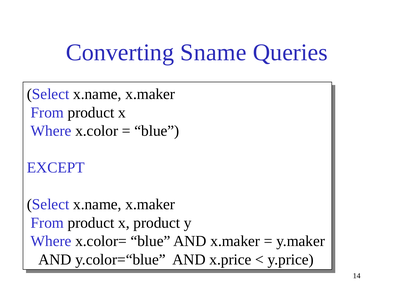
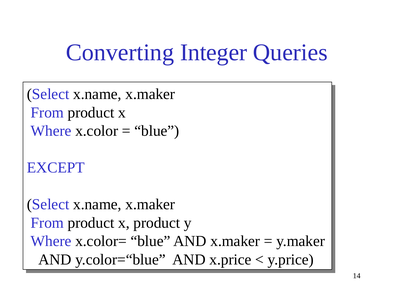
Sname: Sname -> Integer
